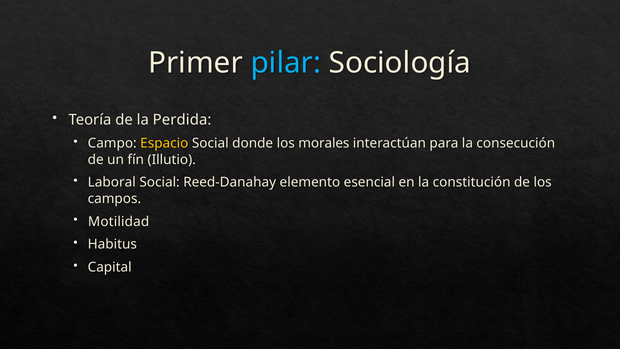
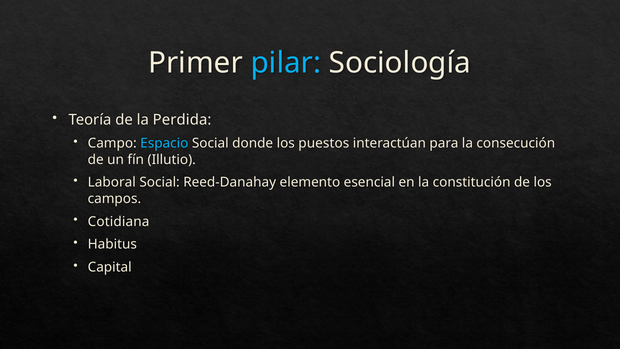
Espacio colour: yellow -> light blue
morales: morales -> puestos
Motilidad: Motilidad -> Cotidiana
